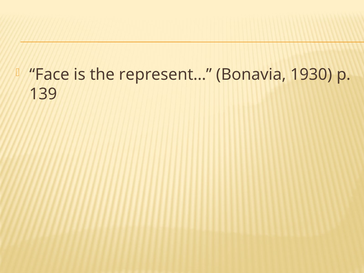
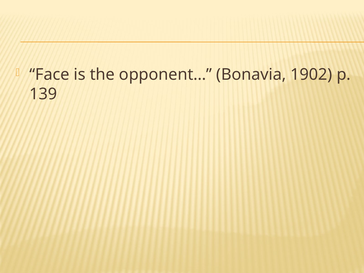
represent…: represent… -> opponent…
1930: 1930 -> 1902
